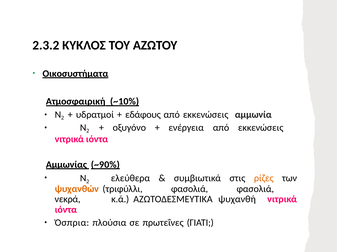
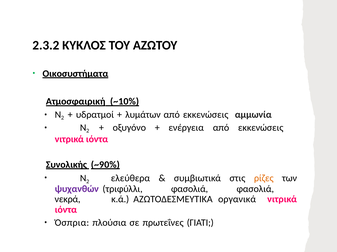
εδάφους: εδάφους -> λυμάτων
Αμμωνίας: Αμμωνίας -> Συνολικής
ψυχανθών colour: orange -> purple
ψυχανθή: ψυχανθή -> οργανικά
